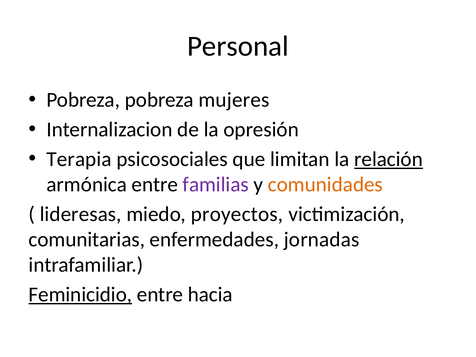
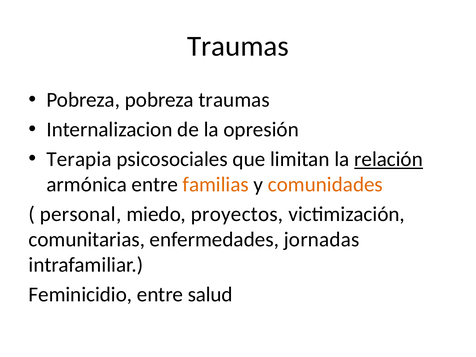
Personal at (238, 46): Personal -> Traumas
pobreza mujeres: mujeres -> traumas
familias colour: purple -> orange
lideresas: lideresas -> personal
Feminicidio underline: present -> none
hacia: hacia -> salud
